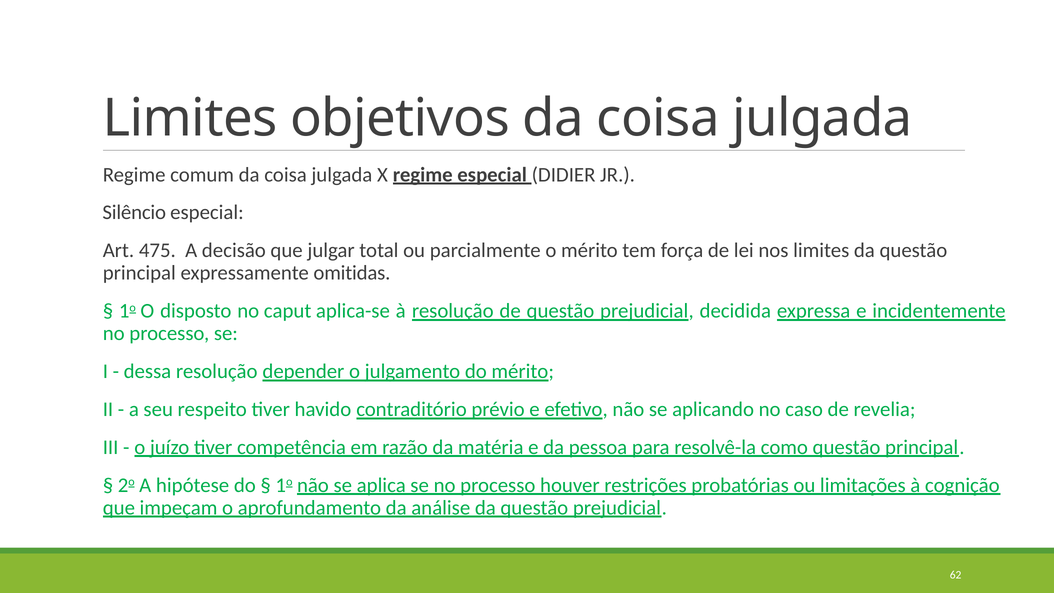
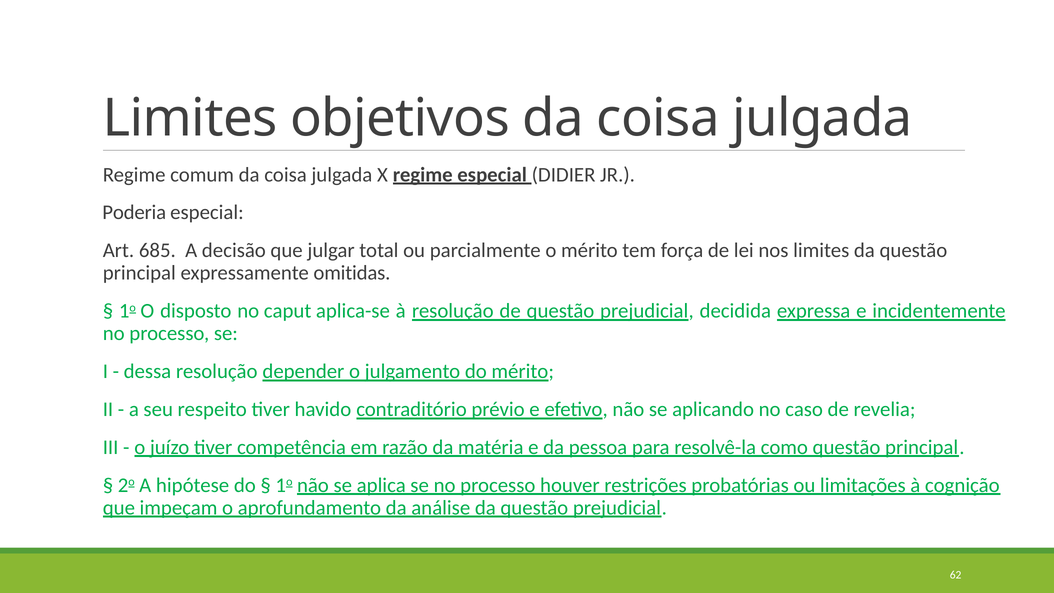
Silêncio: Silêncio -> Poderia
475: 475 -> 685
